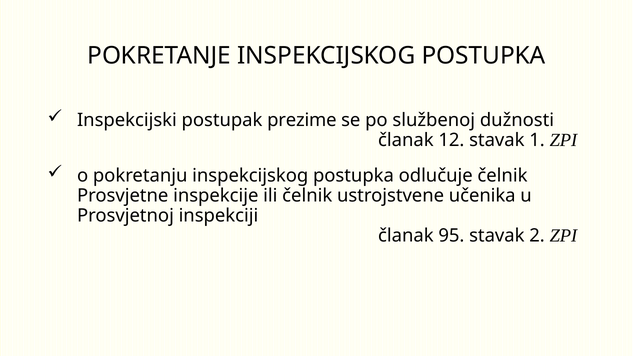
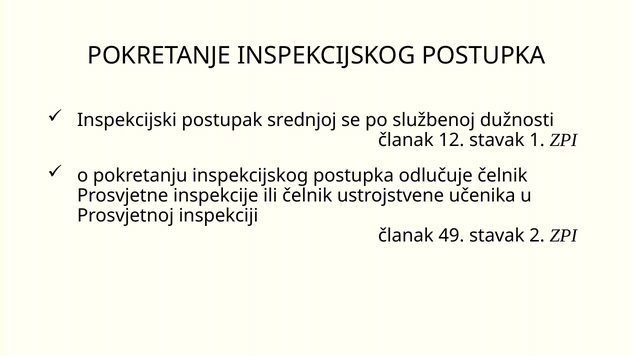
prezime: prezime -> srednjoj
95: 95 -> 49
